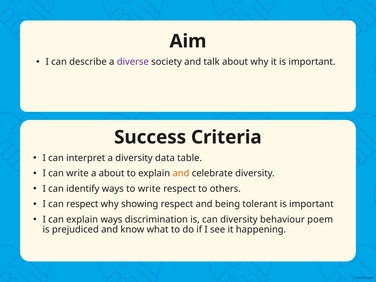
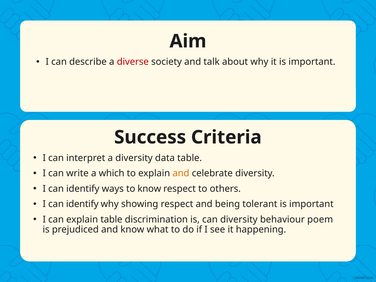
diverse colour: purple -> red
about at (112, 173): about -> which
to write: write -> know
respect at (82, 204): respect -> identify
explain ways: ways -> table
